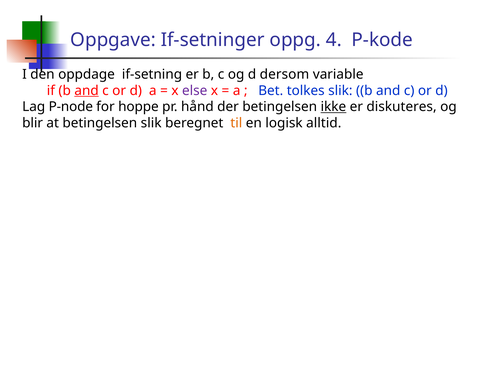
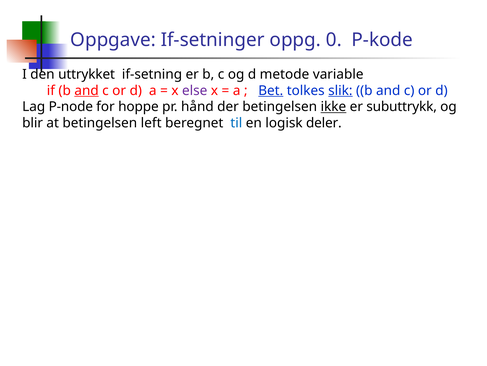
4: 4 -> 0
oppdage: oppdage -> uttrykket
dersom: dersom -> metode
Bet underline: none -> present
slik at (340, 90) underline: none -> present
diskuteres: diskuteres -> subuttrykk
betingelsen slik: slik -> left
til colour: orange -> blue
alltid: alltid -> deler
